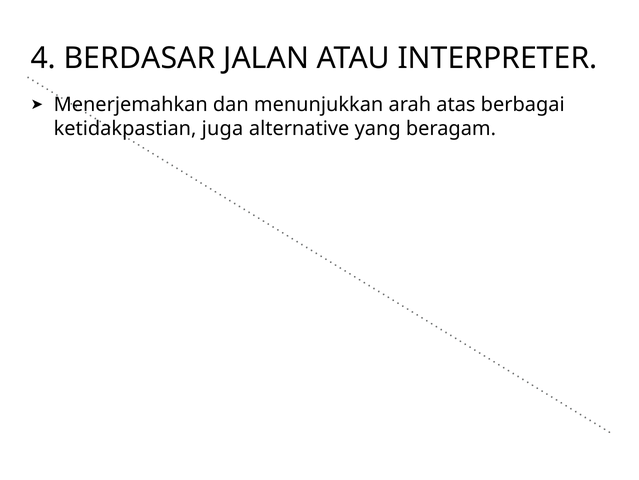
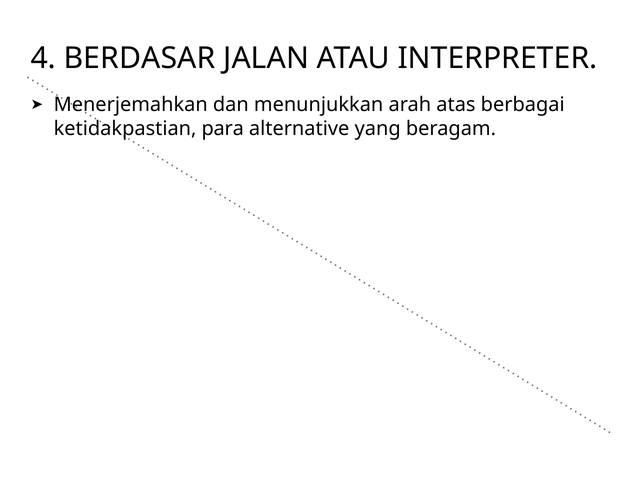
juga: juga -> para
